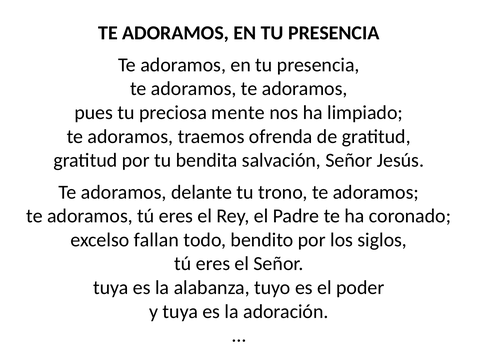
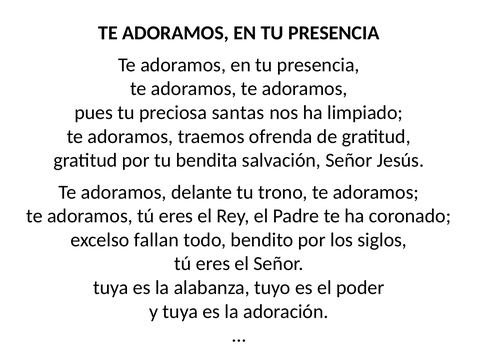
mente: mente -> santas
